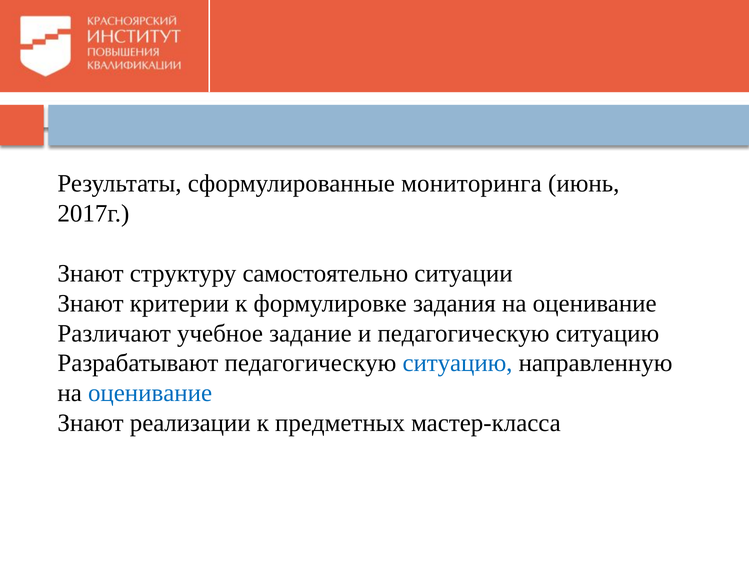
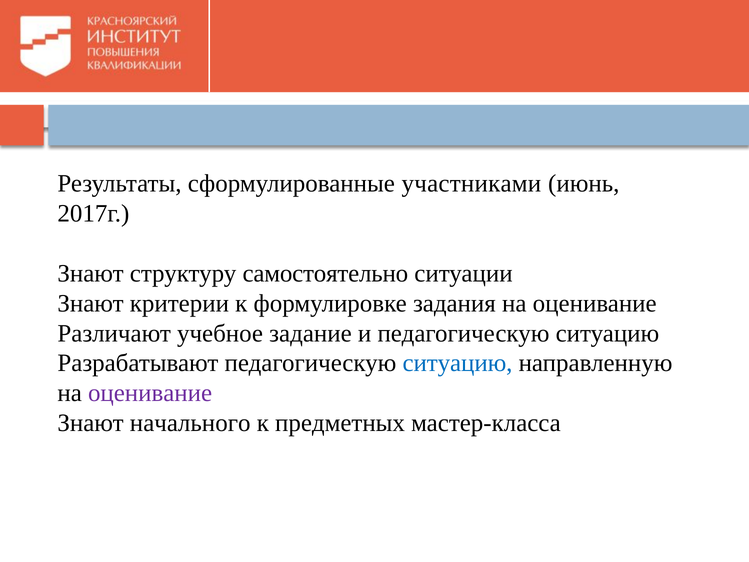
мониторинга: мониторинга -> участниками
оценивание at (150, 393) colour: blue -> purple
реализации: реализации -> начального
